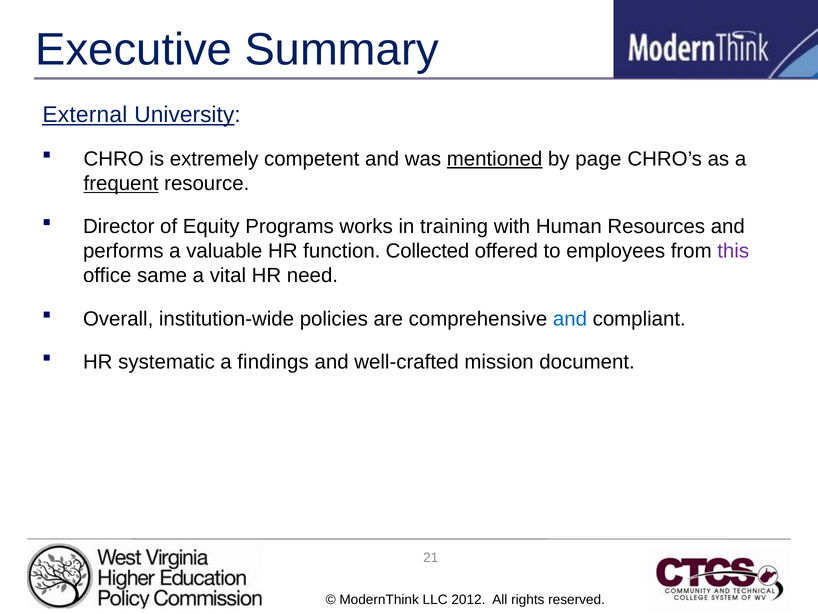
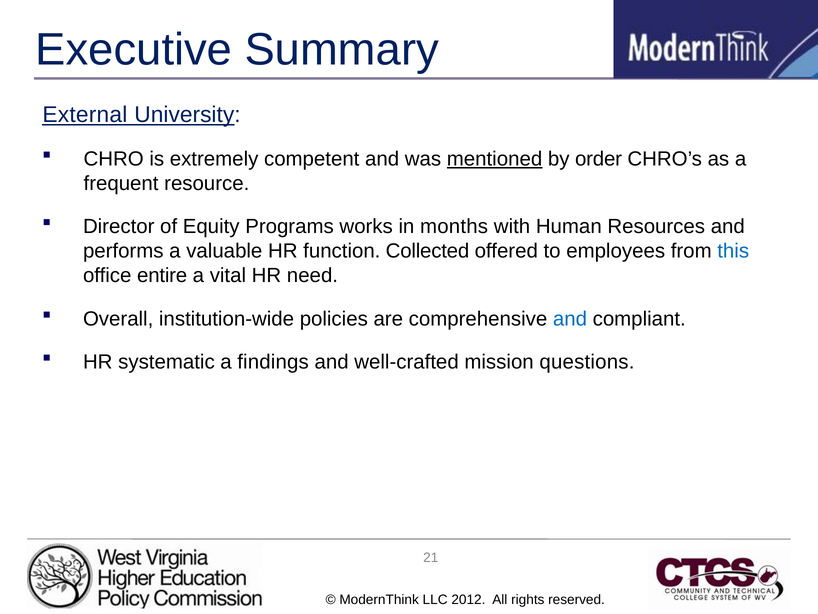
page: page -> order
frequent underline: present -> none
training: training -> months
this colour: purple -> blue
same: same -> entire
document: document -> questions
